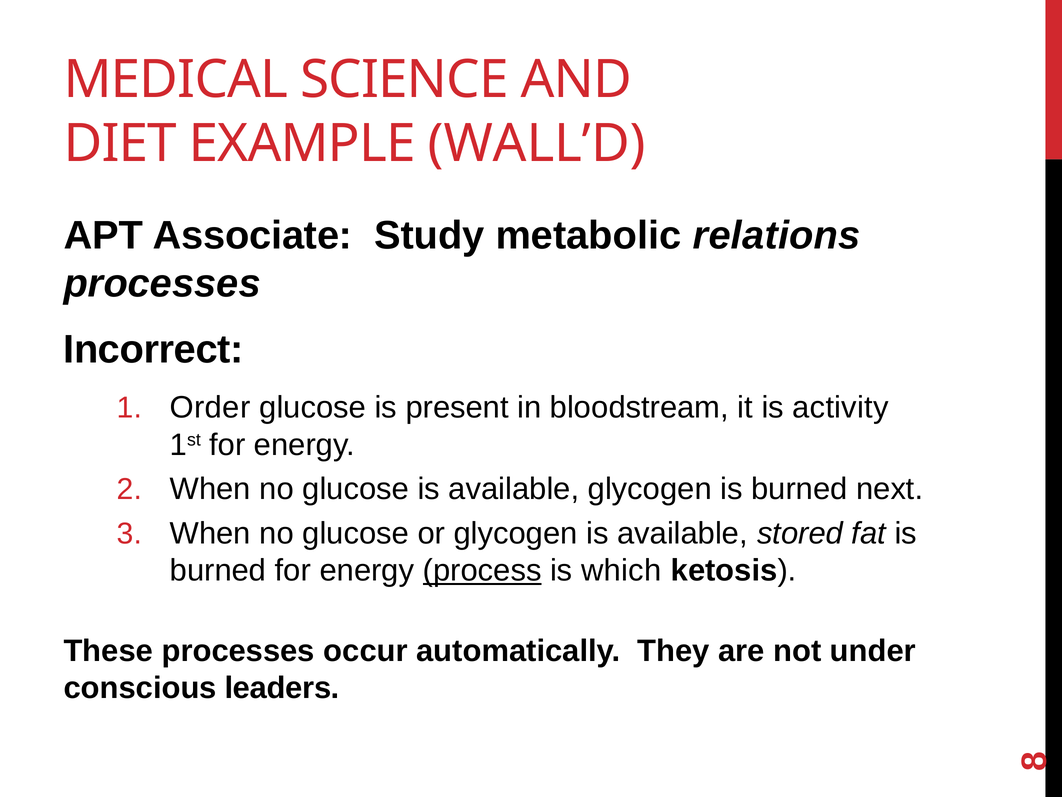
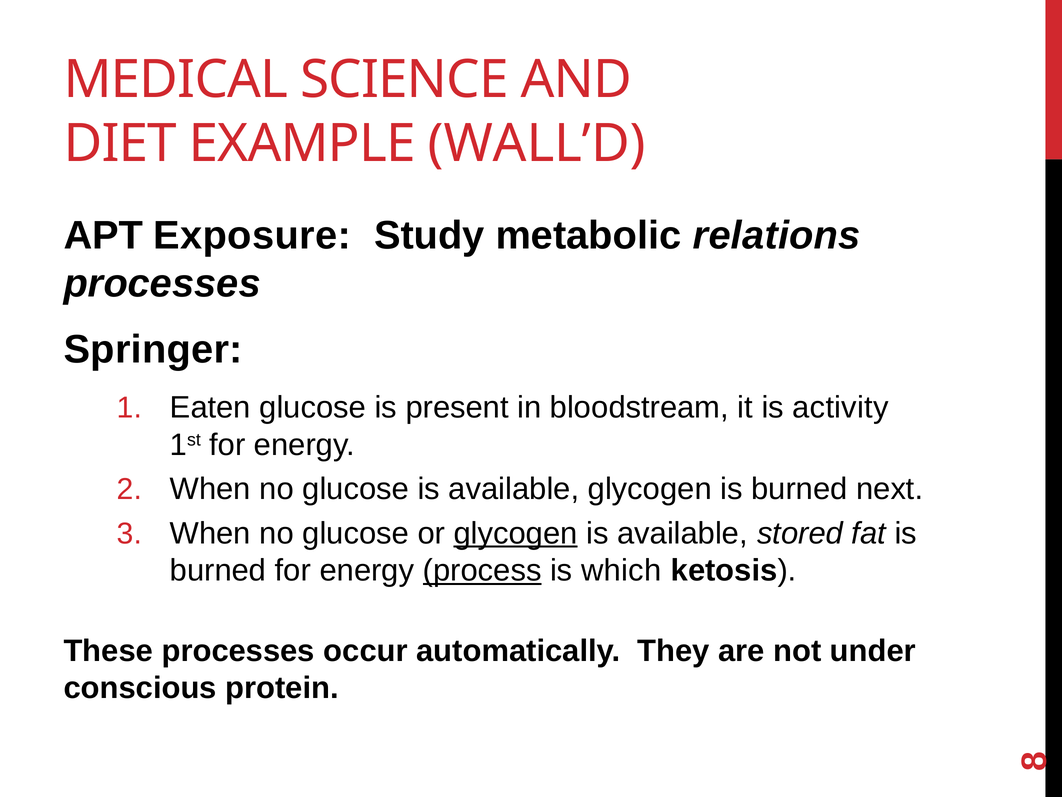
Associate: Associate -> Exposure
Incorrect: Incorrect -> Springer
Order: Order -> Eaten
glycogen at (516, 533) underline: none -> present
leaders: leaders -> protein
